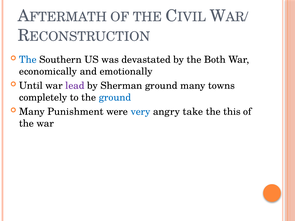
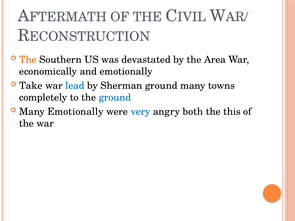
The at (28, 60) colour: blue -> orange
Both: Both -> Area
Until: Until -> Take
lead colour: purple -> blue
Many Punishment: Punishment -> Emotionally
take: take -> both
